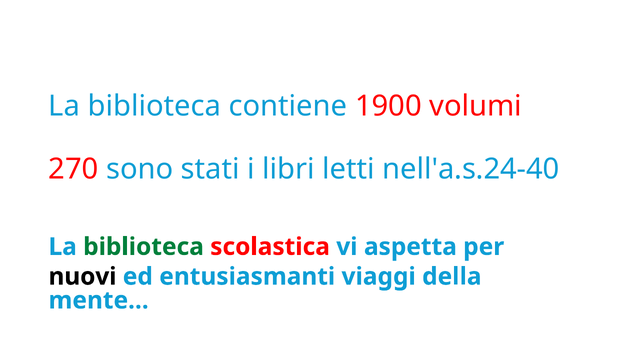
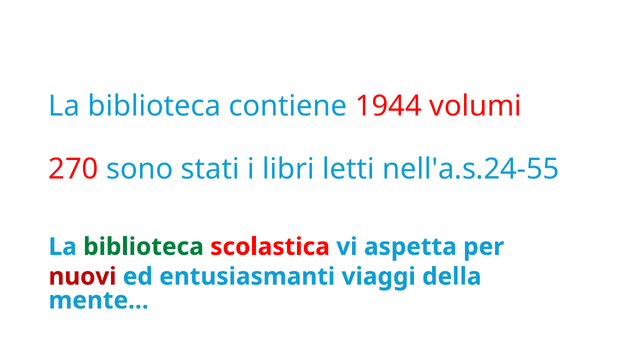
1900: 1900 -> 1944
nell'a.s.24-40: nell'a.s.24-40 -> nell'a.s.24-55
nuovi colour: black -> red
